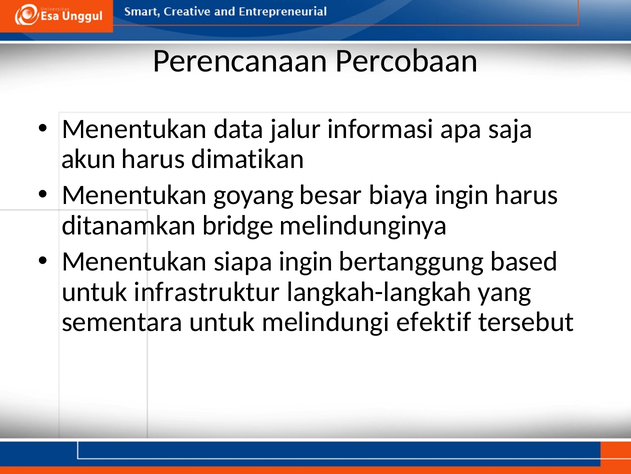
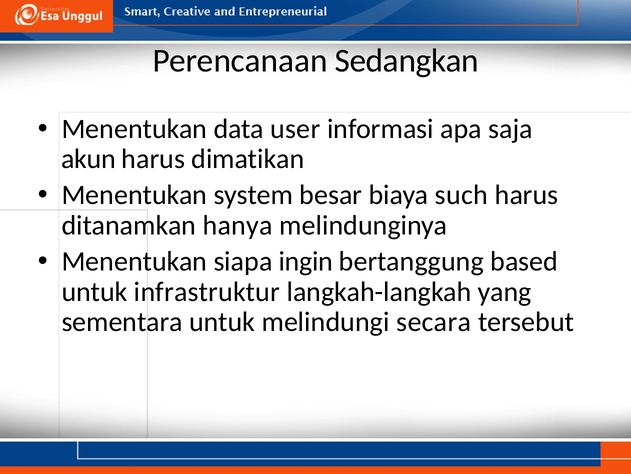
Percobaan: Percobaan -> Sedangkan
jalur: jalur -> user
goyang: goyang -> system
biaya ingin: ingin -> such
bridge: bridge -> hanya
efektif: efektif -> secara
